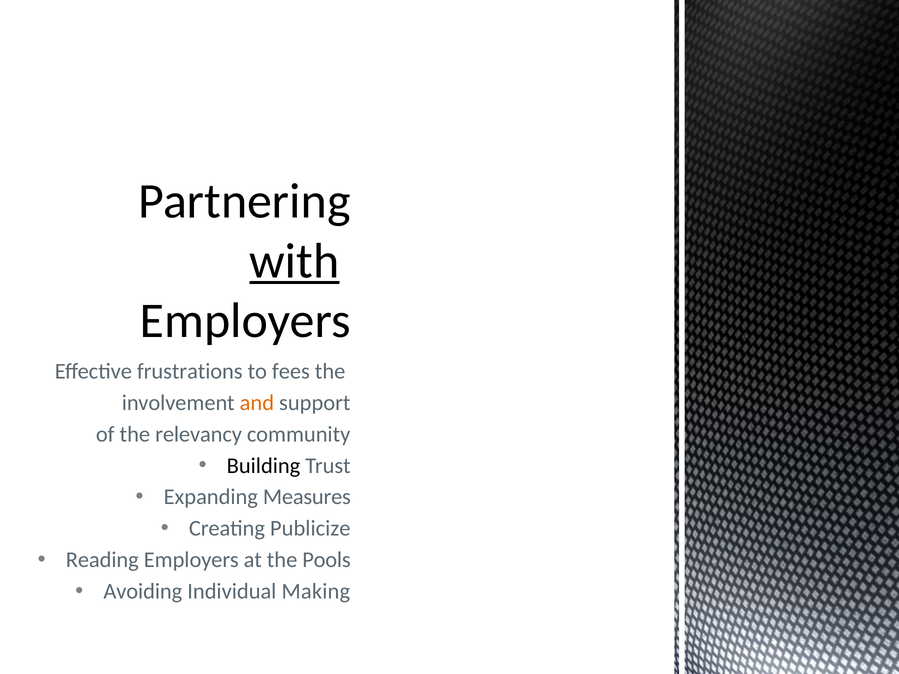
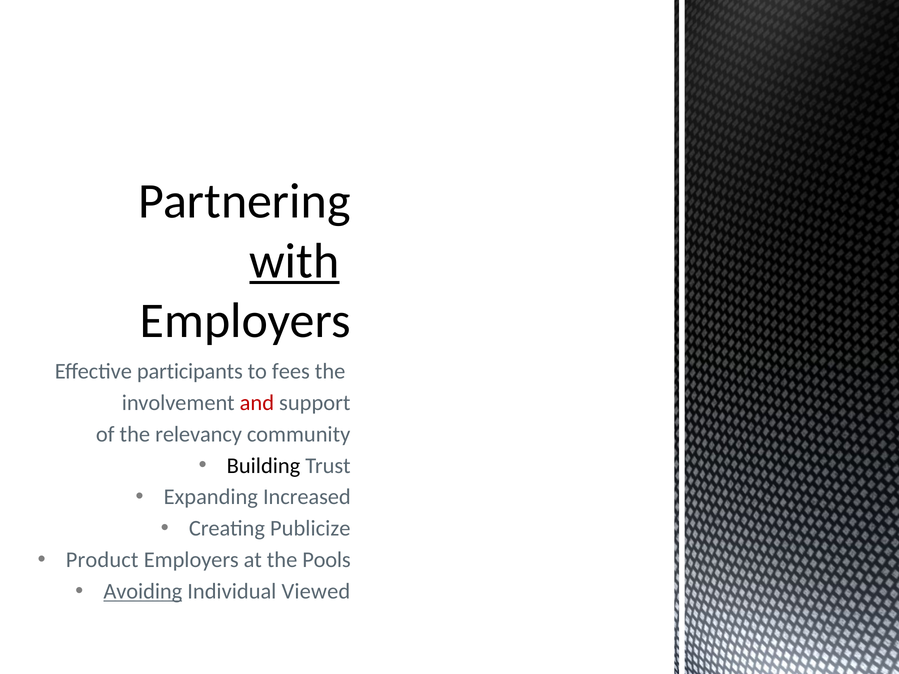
frustrations: frustrations -> participants
and colour: orange -> red
Measures: Measures -> Increased
Reading: Reading -> Product
Avoiding underline: none -> present
Making: Making -> Viewed
